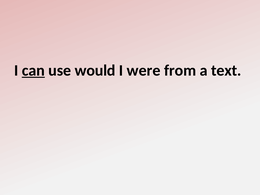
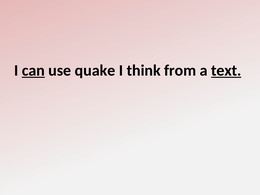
would: would -> quake
were: were -> think
text underline: none -> present
